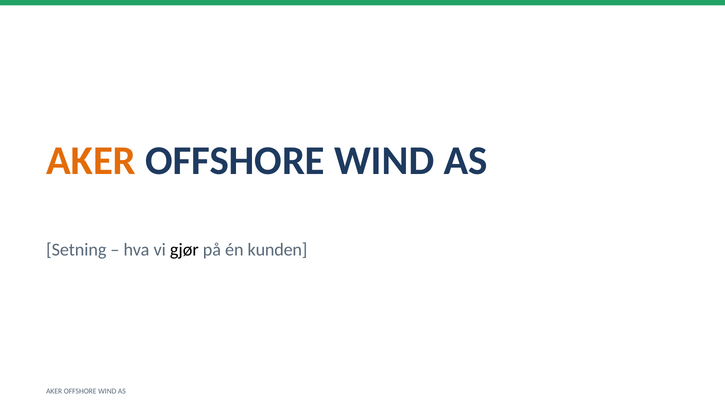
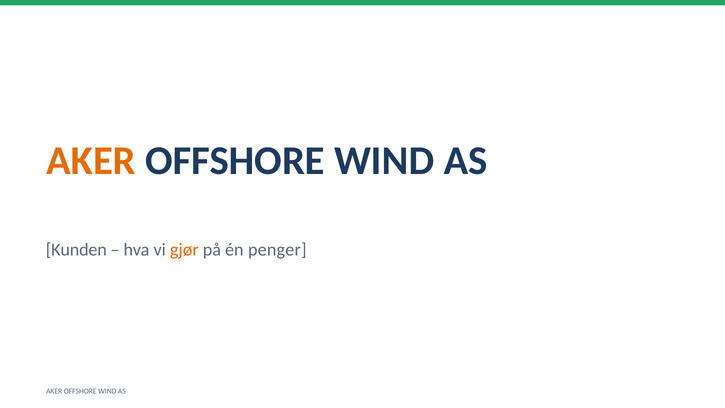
Setning: Setning -> Kunden
gjør colour: black -> orange
kunden: kunden -> penger
